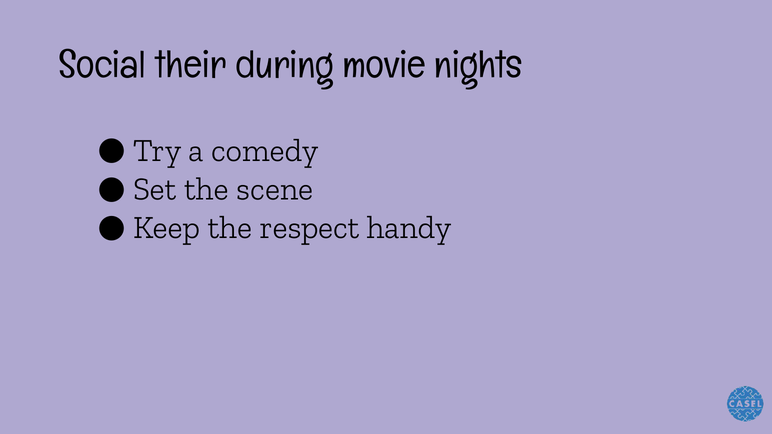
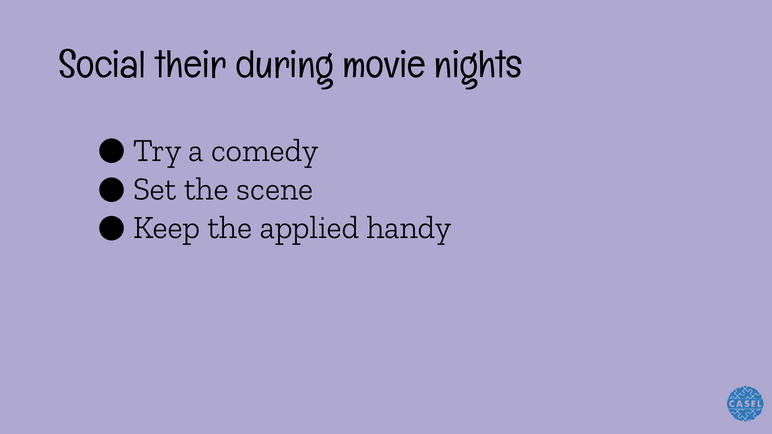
respect: respect -> applied
